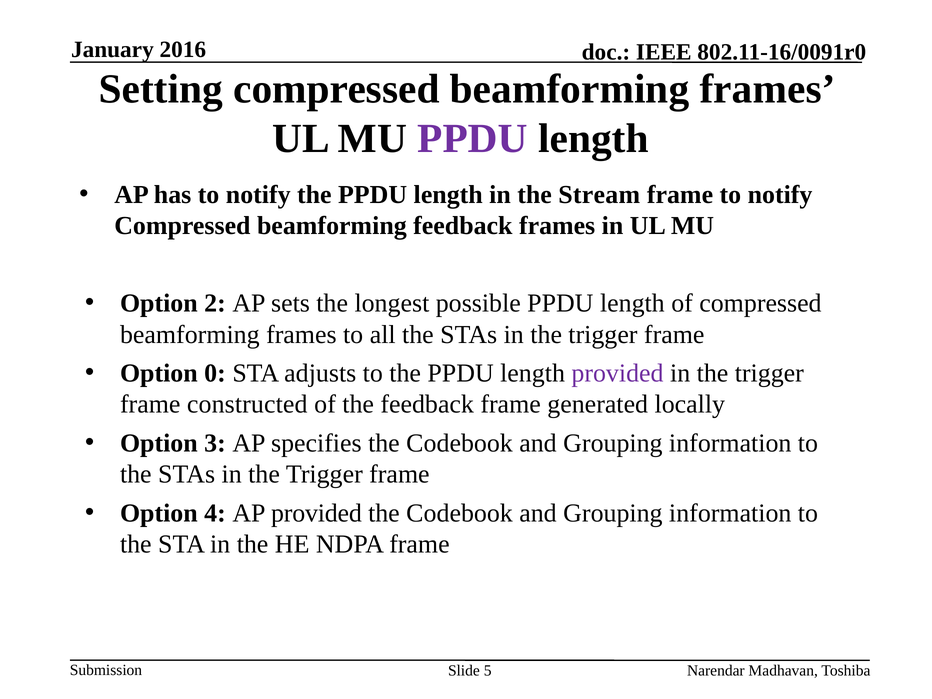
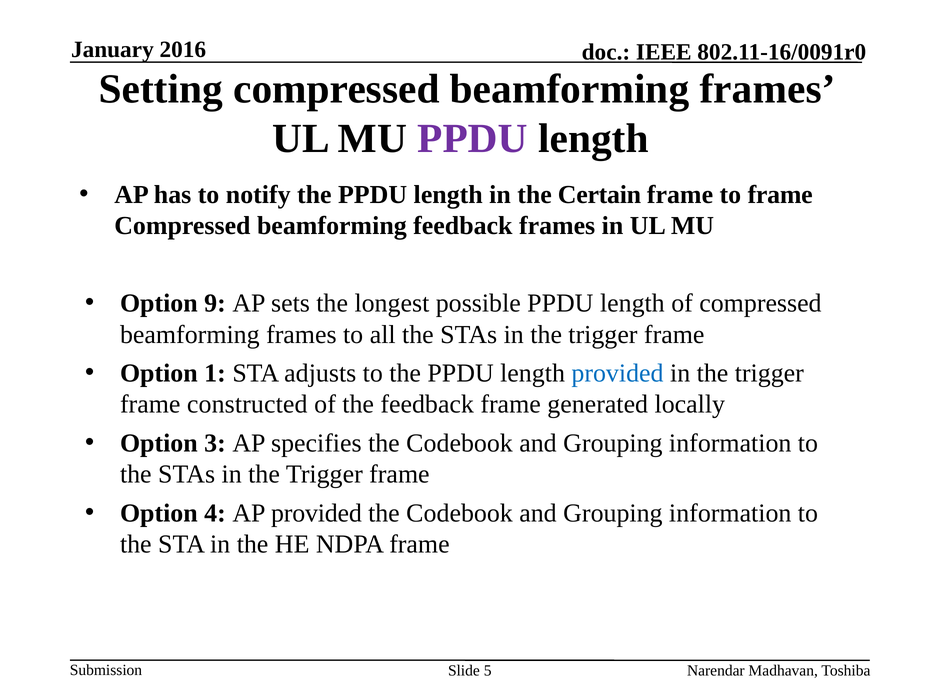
Stream: Stream -> Certain
frame to notify: notify -> frame
2: 2 -> 9
0: 0 -> 1
provided at (617, 373) colour: purple -> blue
